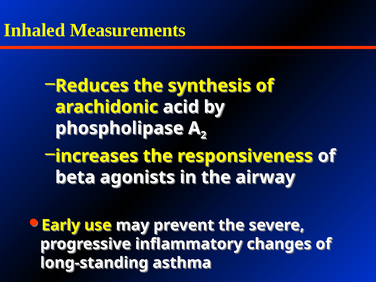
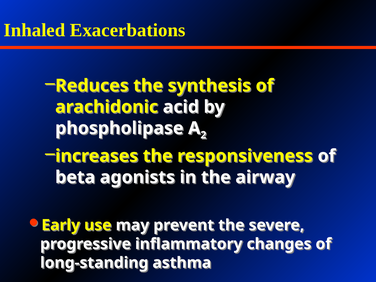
Measurements: Measurements -> Exacerbations
